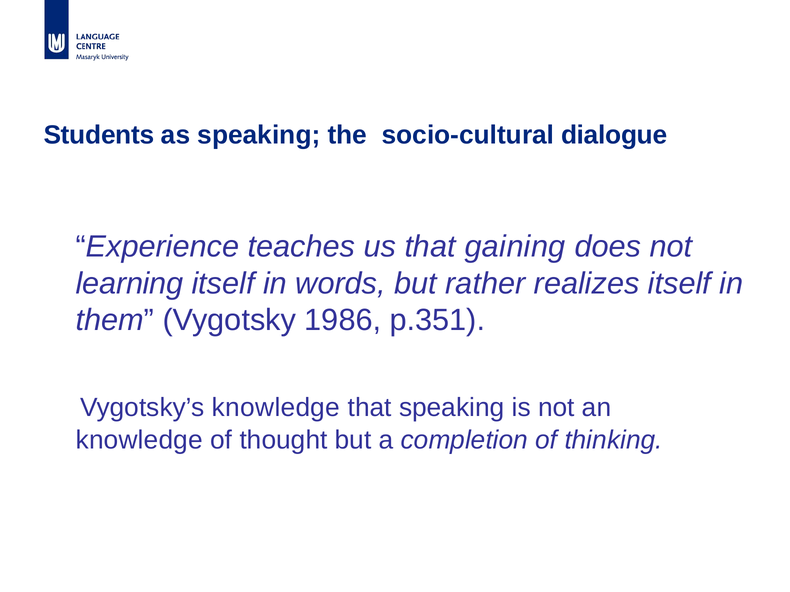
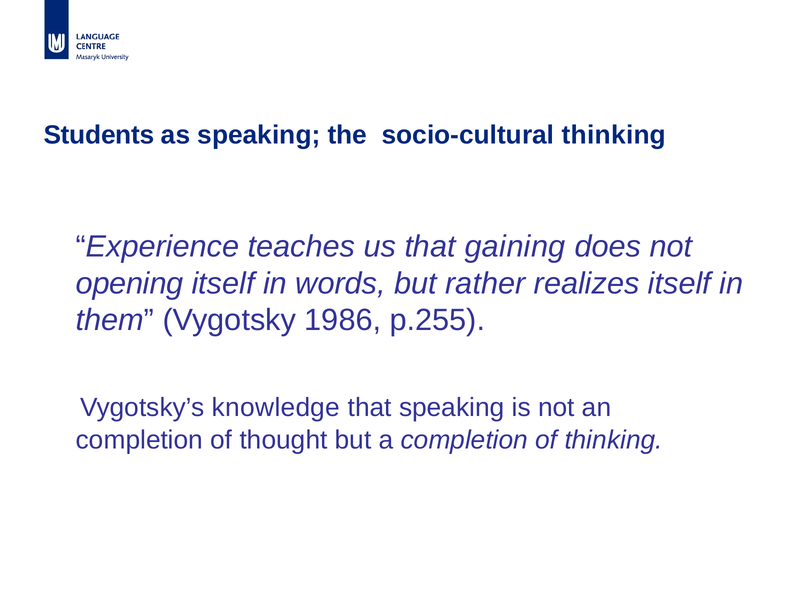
socio-cultural dialogue: dialogue -> thinking
learning: learning -> opening
p.351: p.351 -> p.255
knowledge at (139, 441): knowledge -> completion
